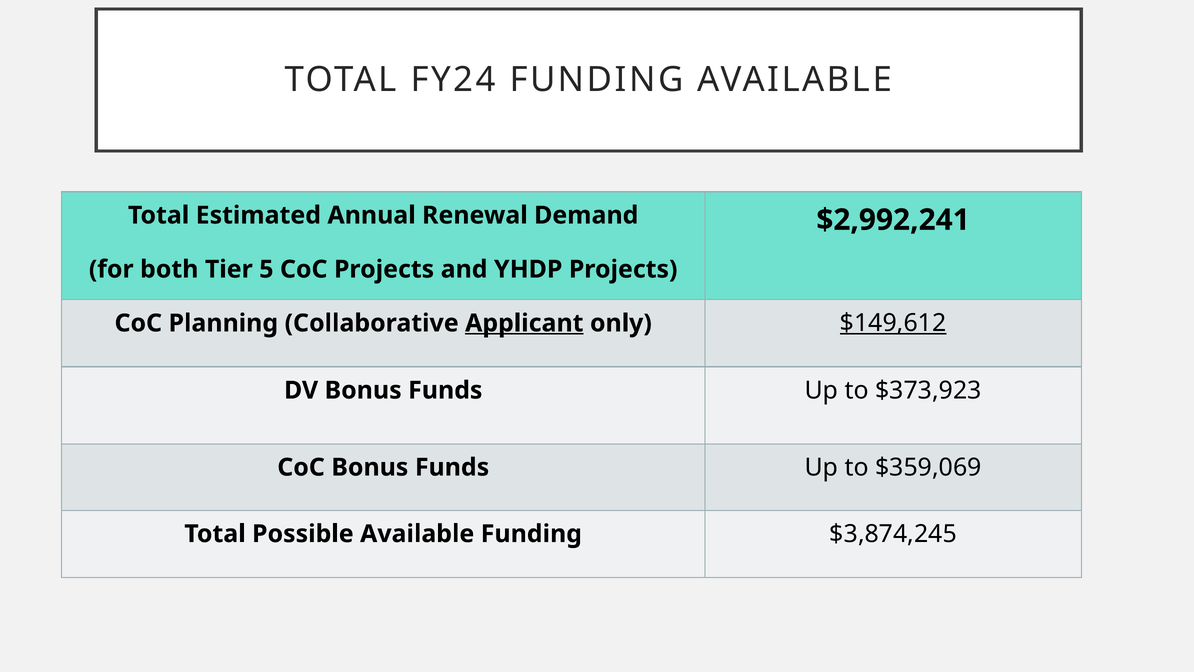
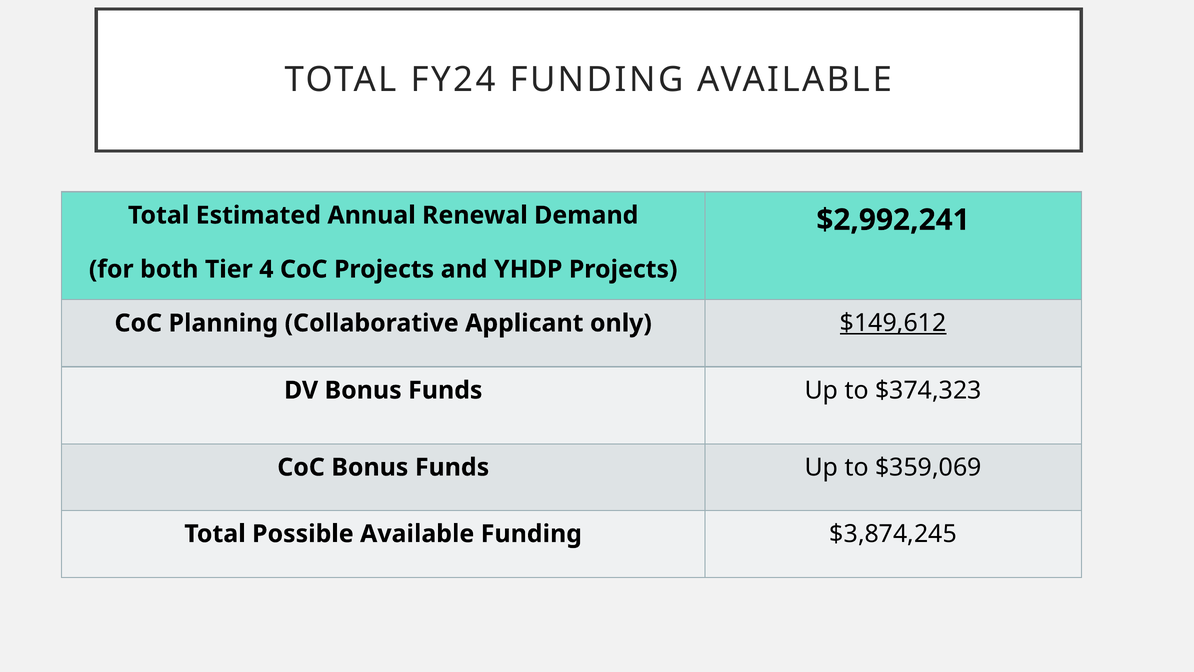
5: 5 -> 4
Applicant underline: present -> none
$373,923: $373,923 -> $374,323
